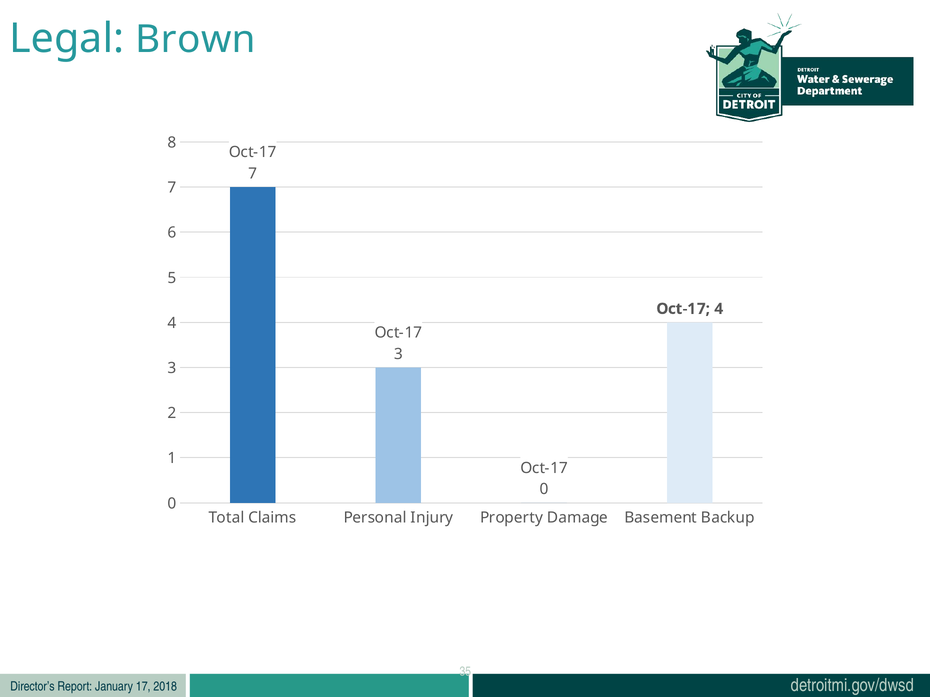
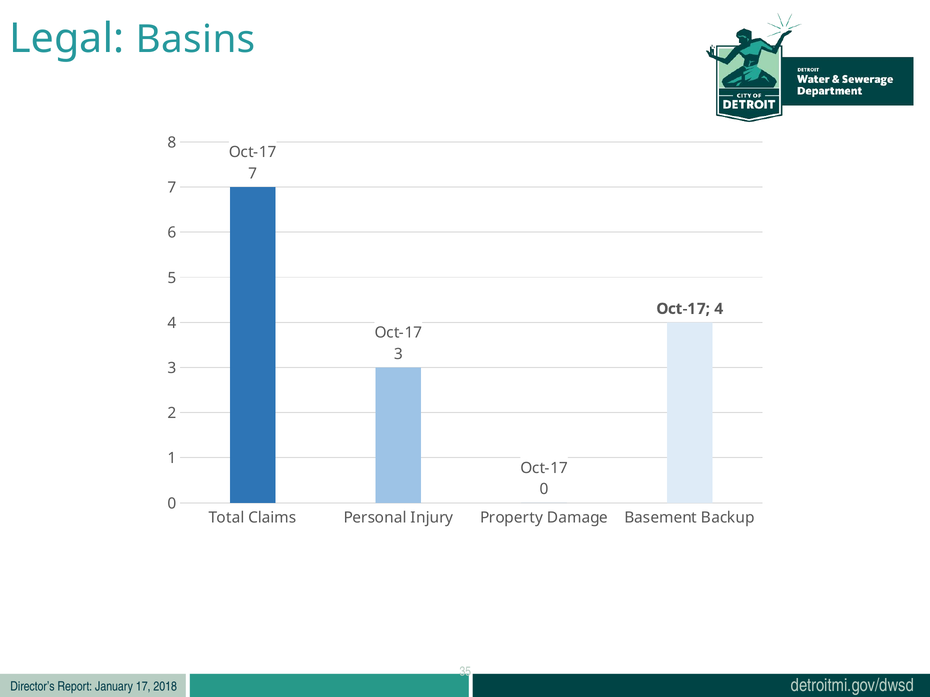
Brown: Brown -> Basins
